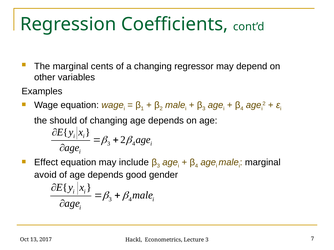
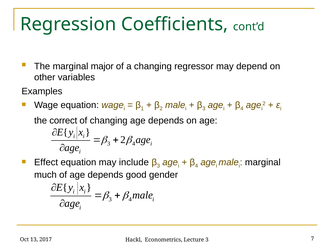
cents: cents -> major
should: should -> correct
avoid: avoid -> much
